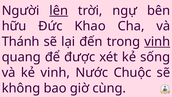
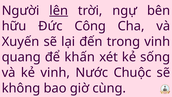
Khao: Khao -> Công
Thánh: Thánh -> Xuyến
vinh at (157, 42) underline: present -> none
được: được -> khấn
